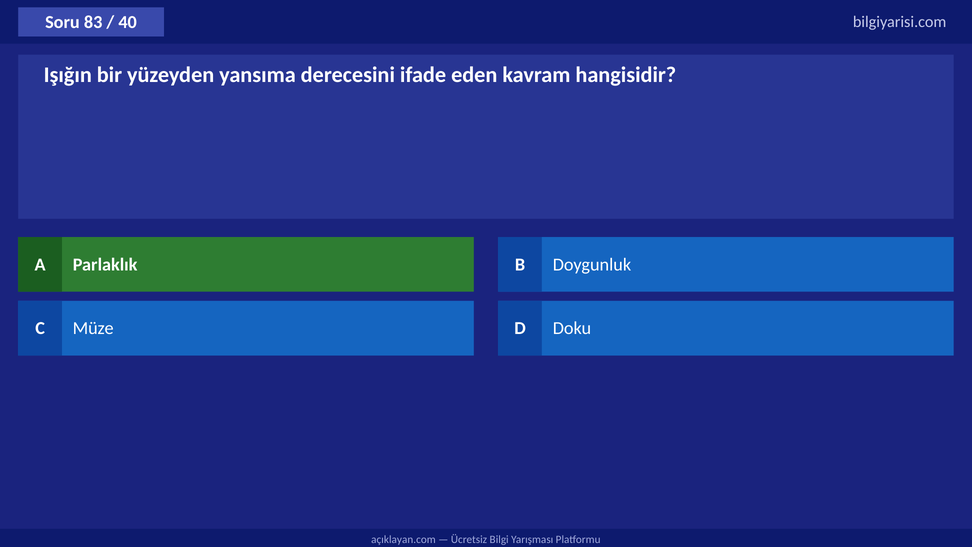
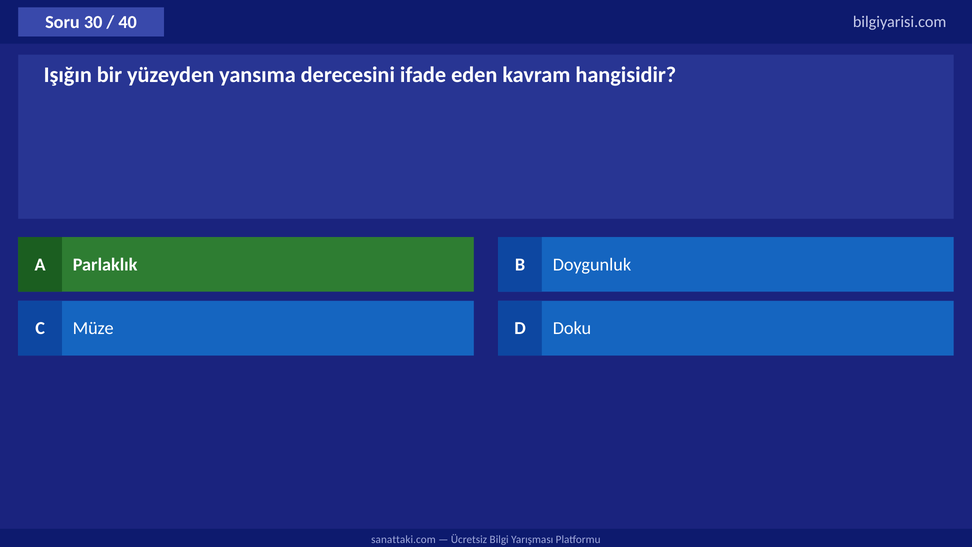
83: 83 -> 30
açıklayan.com: açıklayan.com -> sanattaki.com
